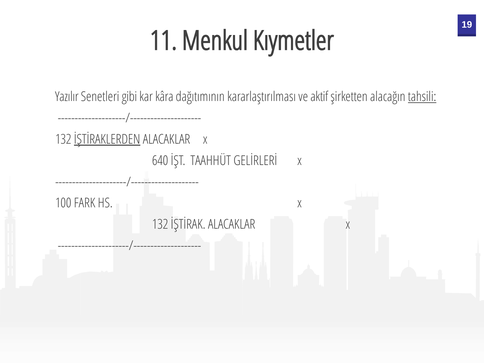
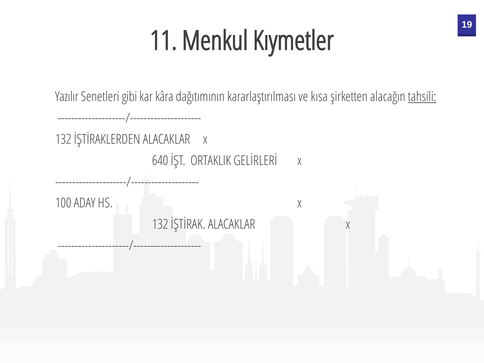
aktif: aktif -> kısa
İŞTİRAKLERDEN underline: present -> none
TAAHHÜT: TAAHHÜT -> ORTAKLIK
FARK: FARK -> ADAY
